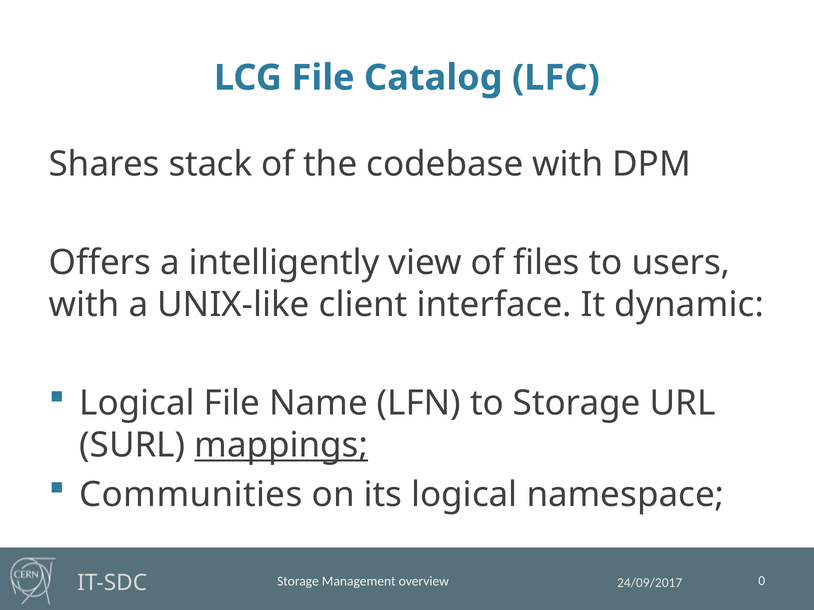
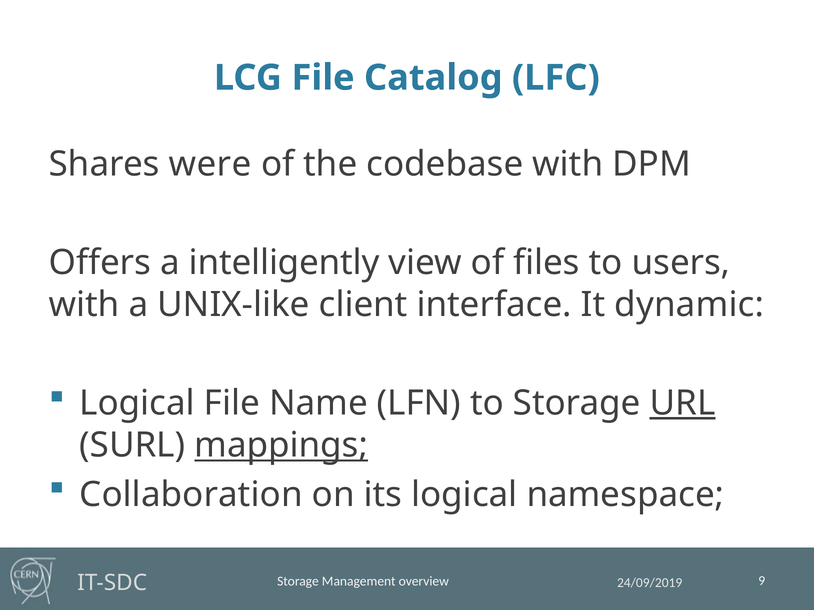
stack: stack -> were
URL underline: none -> present
Communities: Communities -> Collaboration
0: 0 -> 9
24/09/2017: 24/09/2017 -> 24/09/2019
